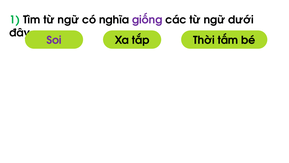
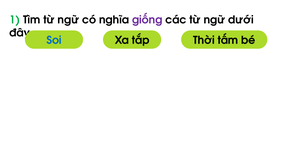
Soi colour: purple -> blue
